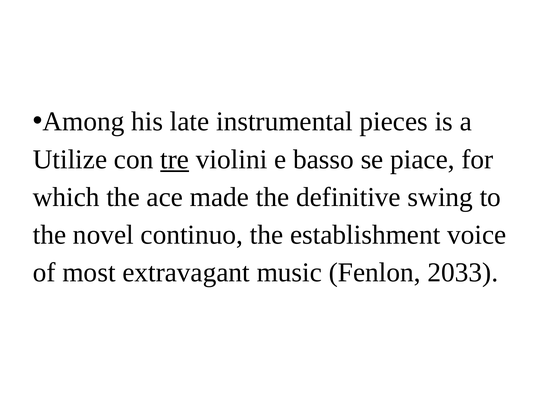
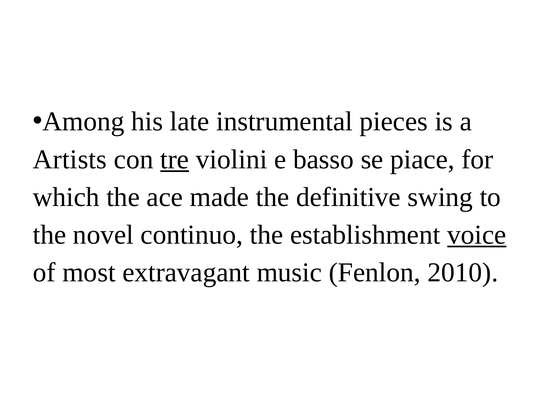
Utilize: Utilize -> Artists
voice underline: none -> present
2033: 2033 -> 2010
